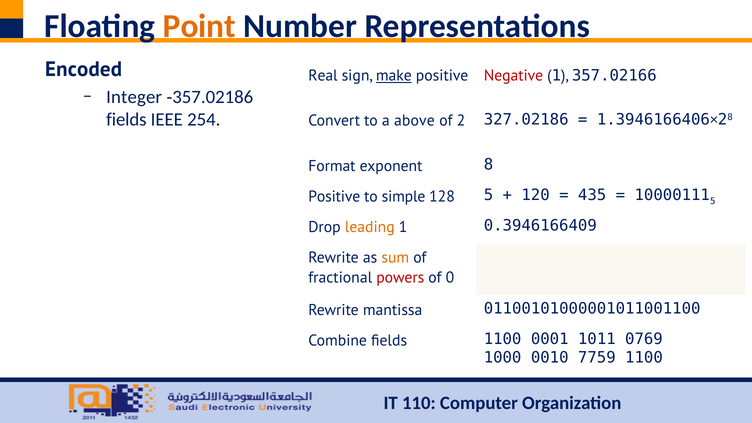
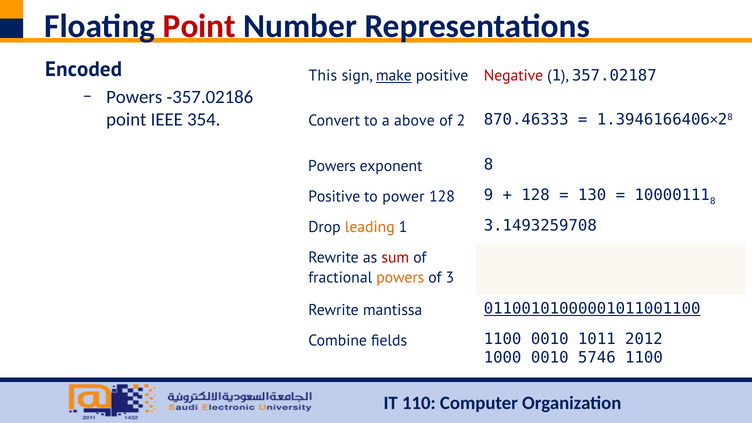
Point at (199, 26) colour: orange -> red
Real: Real -> This
357.02166: 357.02166 -> 357.02187
Integer at (134, 97): Integer -> Powers
fields at (126, 119): fields -> point
254: 254 -> 354
327.02186: 327.02186 -> 870.46333
Format at (332, 166): Format -> Powers
simple: simple -> power
128 5: 5 -> 9
120 at (536, 195): 120 -> 128
435: 435 -> 130
5 at (713, 201): 5 -> 8
0.3946166409: 0.3946166409 -> 3.1493259708
sum colour: orange -> red
powers at (400, 278) colour: red -> orange
0: 0 -> 3
01100101000001011001100 underline: none -> present
1100 0001: 0001 -> 0010
0769: 0769 -> 2012
7759: 7759 -> 5746
